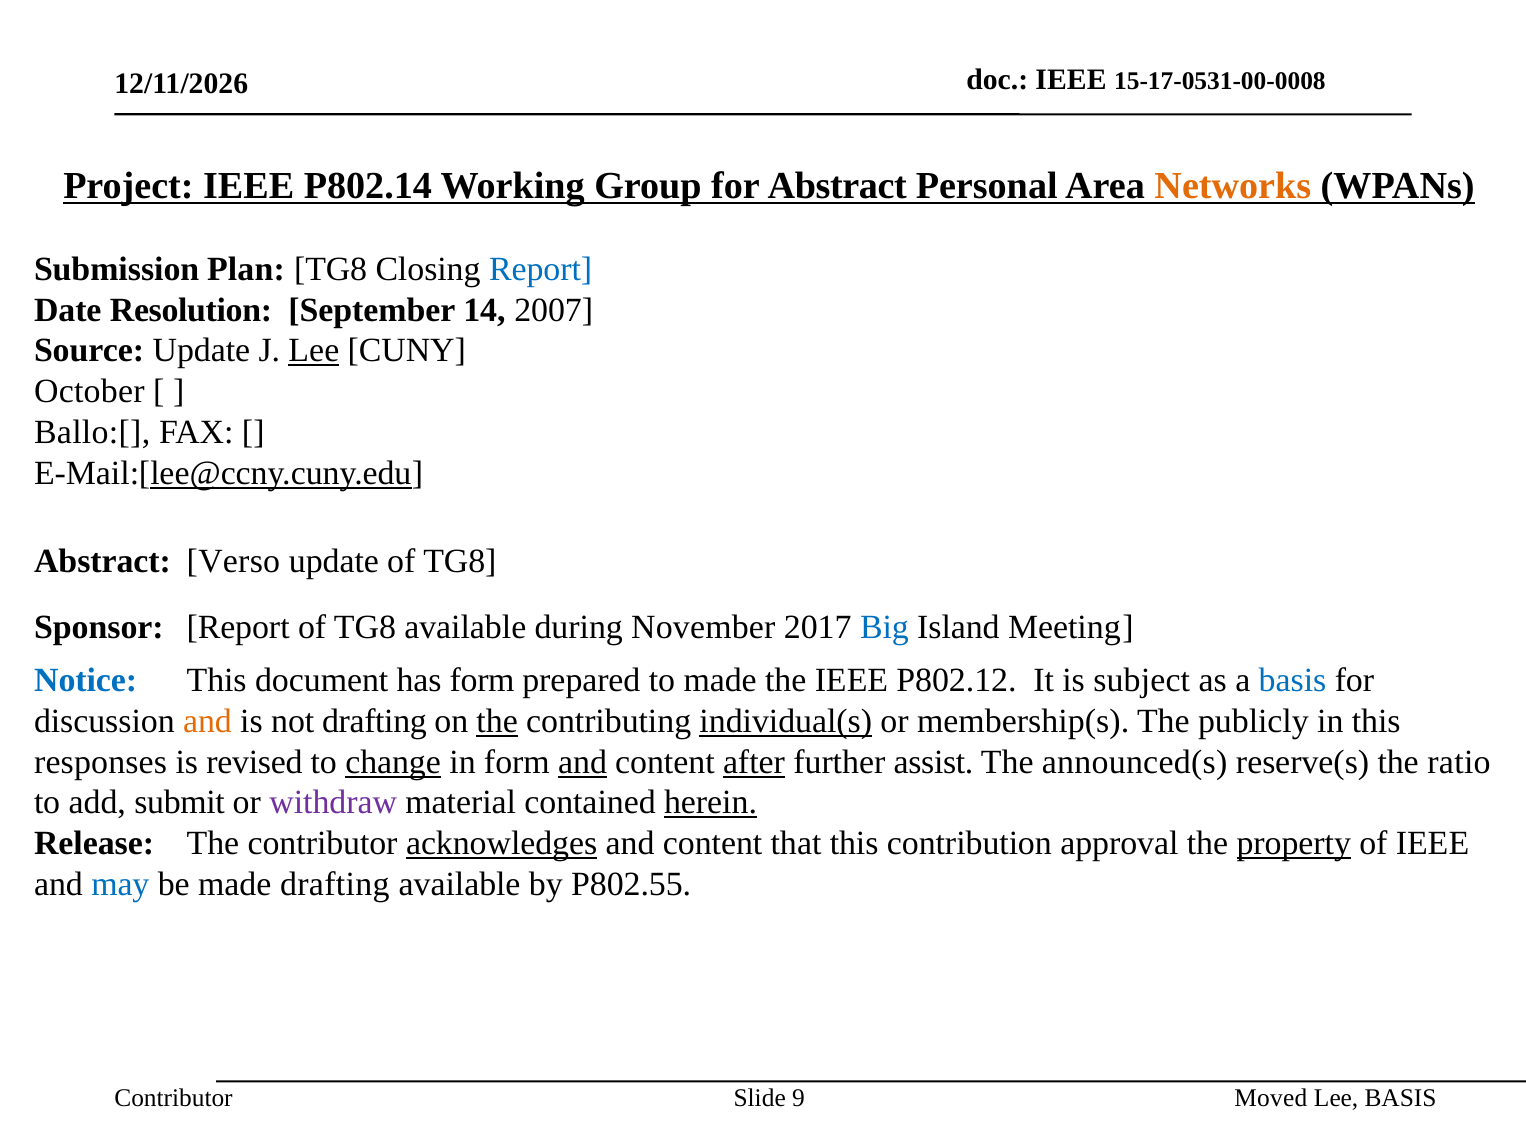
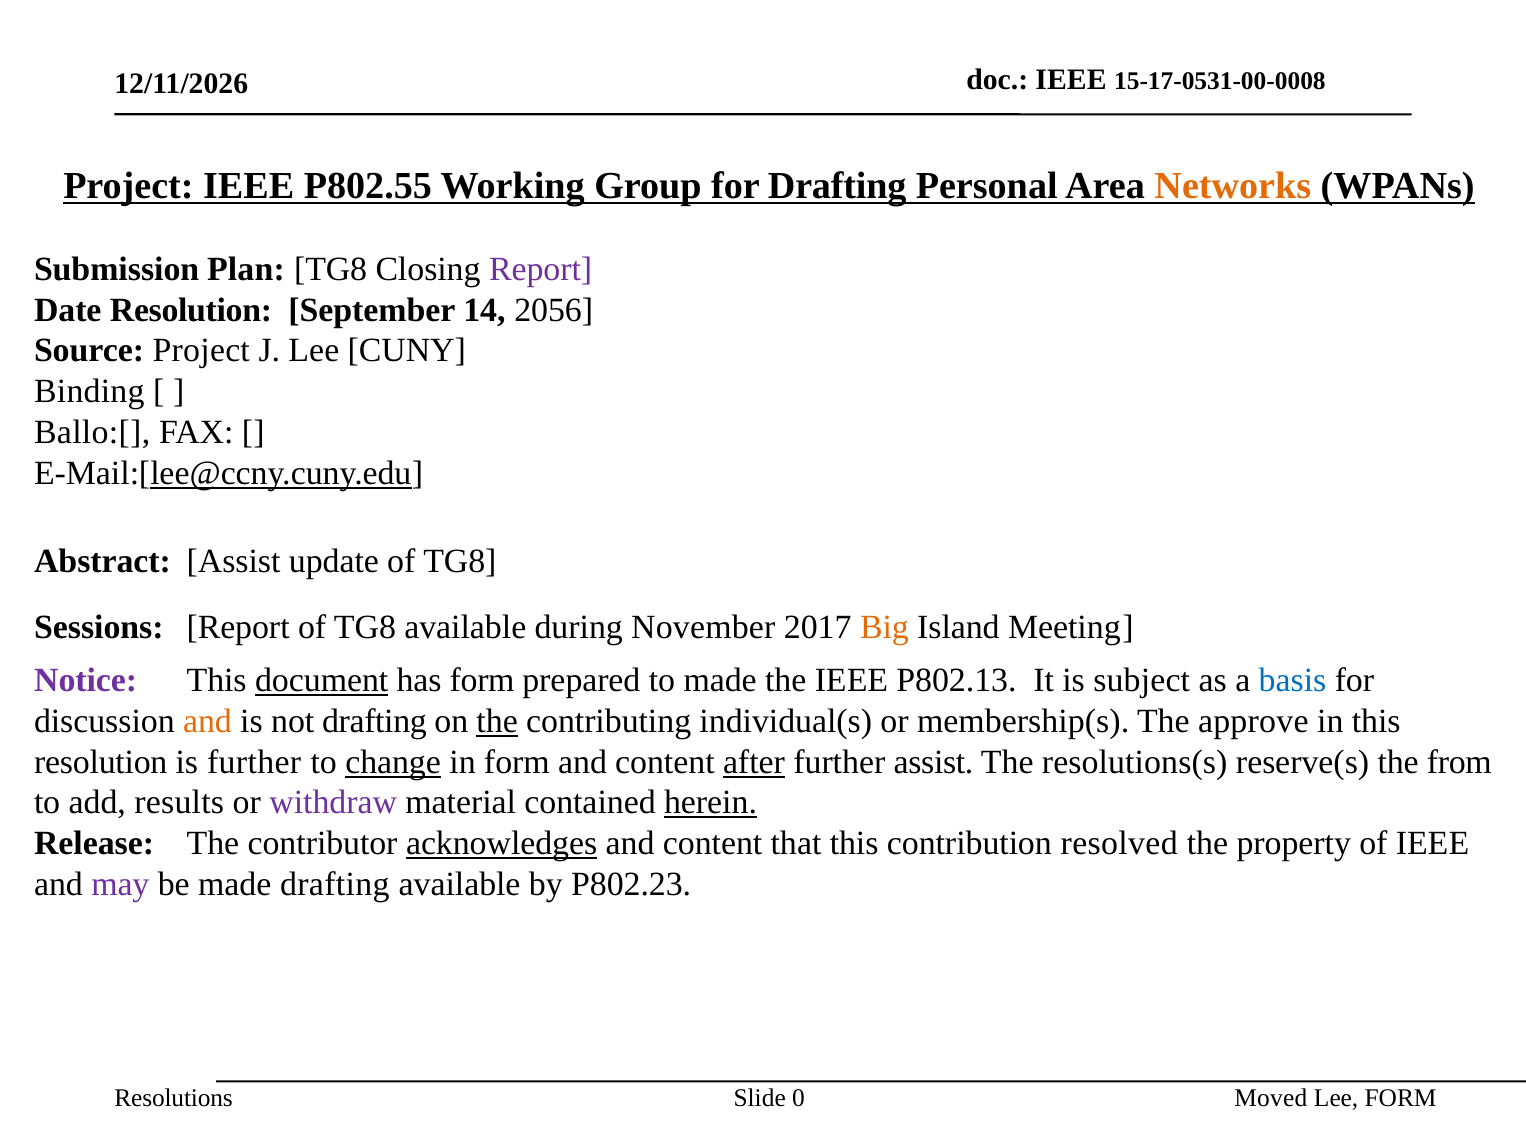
P802.14: P802.14 -> P802.55
for Abstract: Abstract -> Drafting
Report at (541, 269) colour: blue -> purple
2007: 2007 -> 2056
Source Update: Update -> Project
Lee at (314, 351) underline: present -> none
October: October -> Binding
Abstract Verso: Verso -> Assist
Sponsor: Sponsor -> Sessions
Big colour: blue -> orange
Notice colour: blue -> purple
document underline: none -> present
P802.12: P802.12 -> P802.13
individual(s underline: present -> none
publicly: publicly -> approve
responses at (101, 762): responses -> resolution
is revised: revised -> further
and at (583, 762) underline: present -> none
announced(s: announced(s -> resolutions(s
ratio: ratio -> from
submit: submit -> results
approval: approval -> resolved
property underline: present -> none
may colour: blue -> purple
P802.55: P802.55 -> P802.23
Contributor at (174, 1098): Contributor -> Resolutions
9: 9 -> 0
Lee BASIS: BASIS -> FORM
